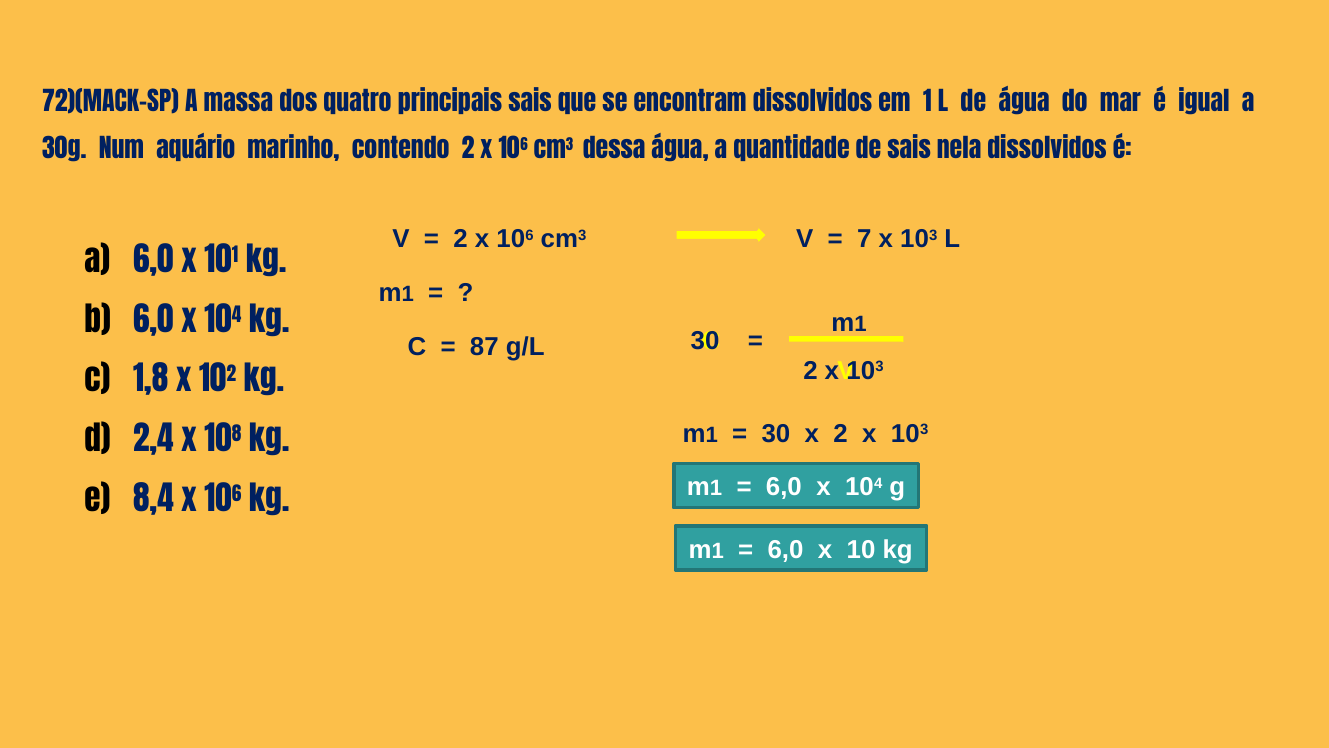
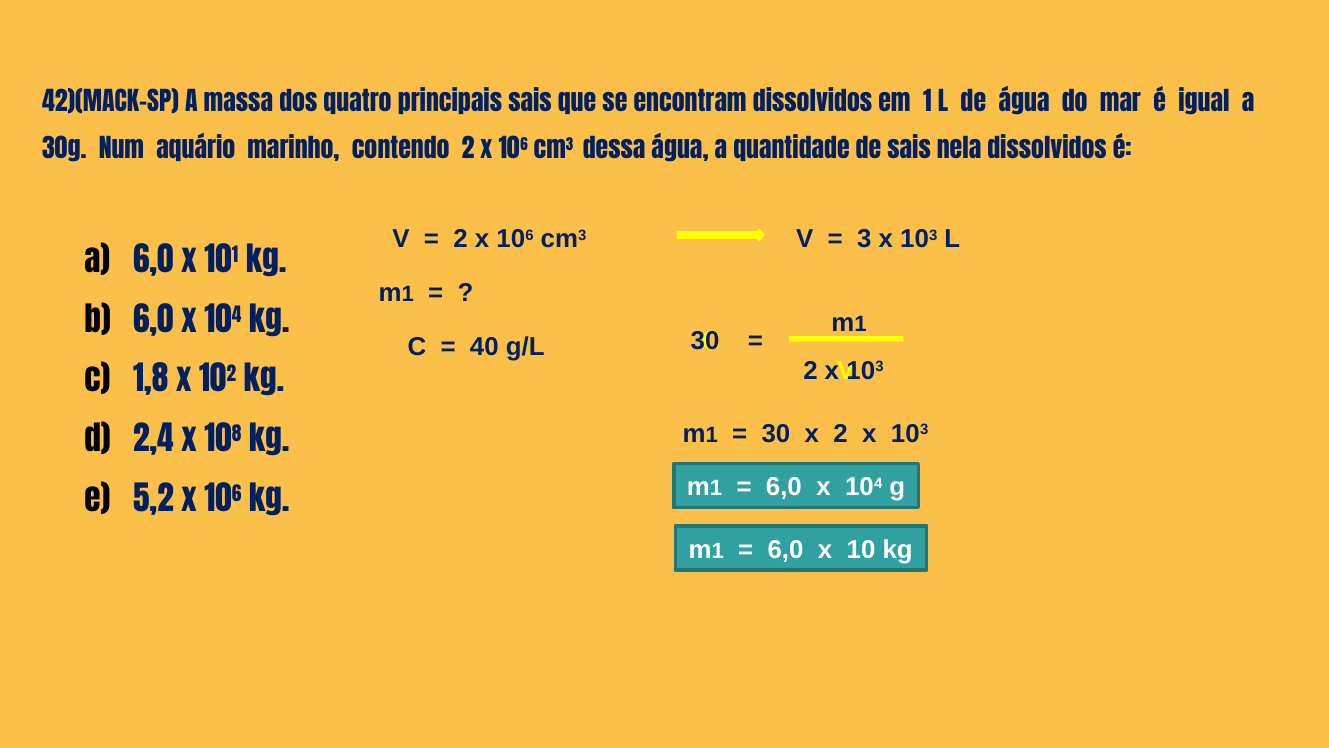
72)(MACK-SP: 72)(MACK-SP -> 42)(MACK-SP
7: 7 -> 3
87: 87 -> 40
8,4: 8,4 -> 5,2
